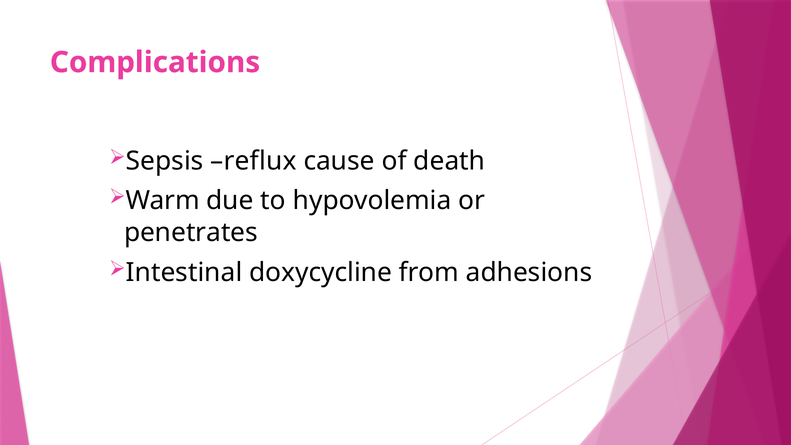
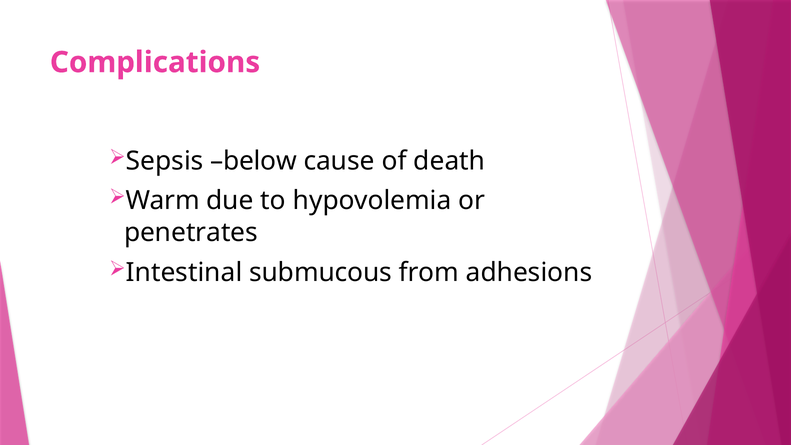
reflux: reflux -> below
doxycycline: doxycycline -> submucous
